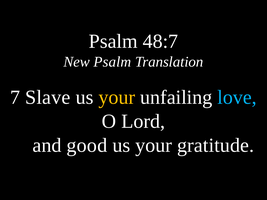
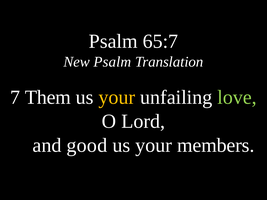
48:7: 48:7 -> 65:7
Slave: Slave -> Them
love colour: light blue -> light green
gratitude: gratitude -> members
